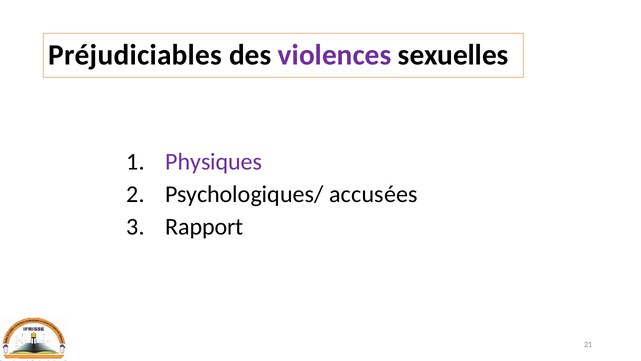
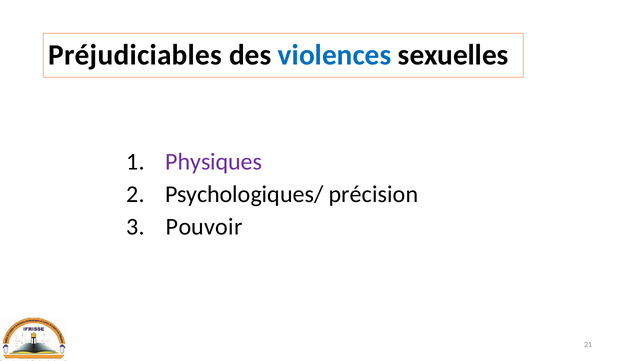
violences colour: purple -> blue
accusées: accusées -> précision
Rapport: Rapport -> Pouvoir
